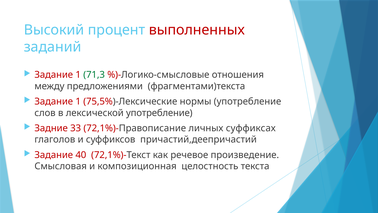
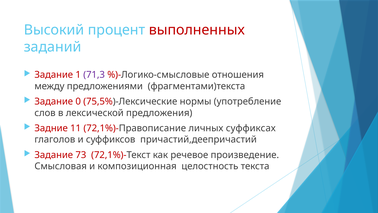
71,3 colour: green -> purple
1 at (78, 101): 1 -> 0
лексической употребление: употребление -> предложения
33: 33 -> 11
40: 40 -> 73
